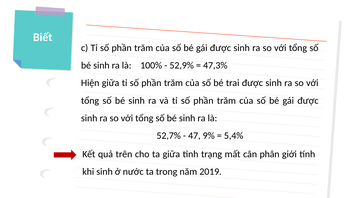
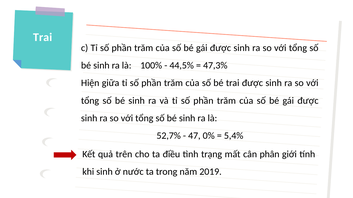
Biết at (43, 37): Biết -> Trai
52,9%: 52,9% -> 44,5%
9%: 9% -> 0%
ta giữa: giữa -> điều
